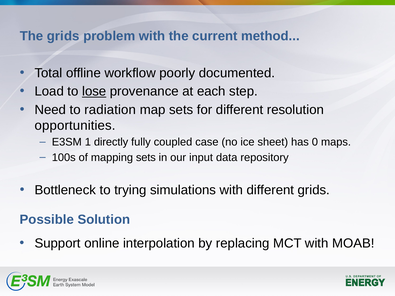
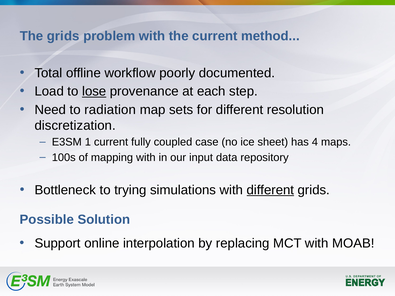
opportunities: opportunities -> discretization
1 directly: directly -> current
0: 0 -> 4
mapping sets: sets -> with
different at (270, 190) underline: none -> present
